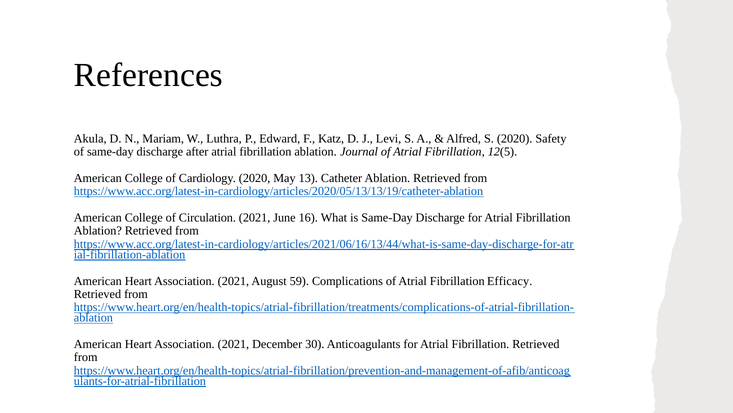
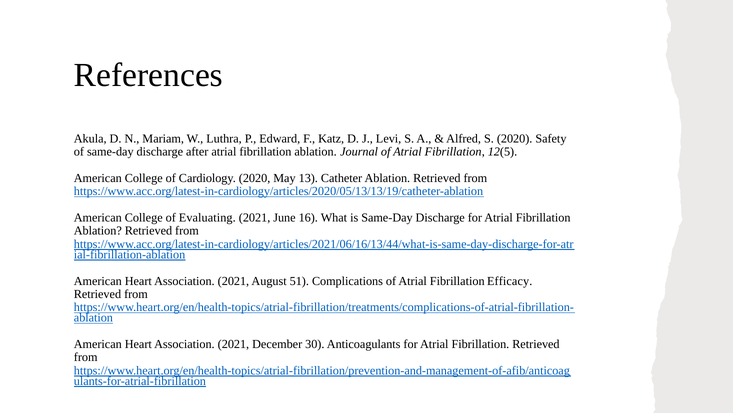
Circulation: Circulation -> Evaluating
59: 59 -> 51
